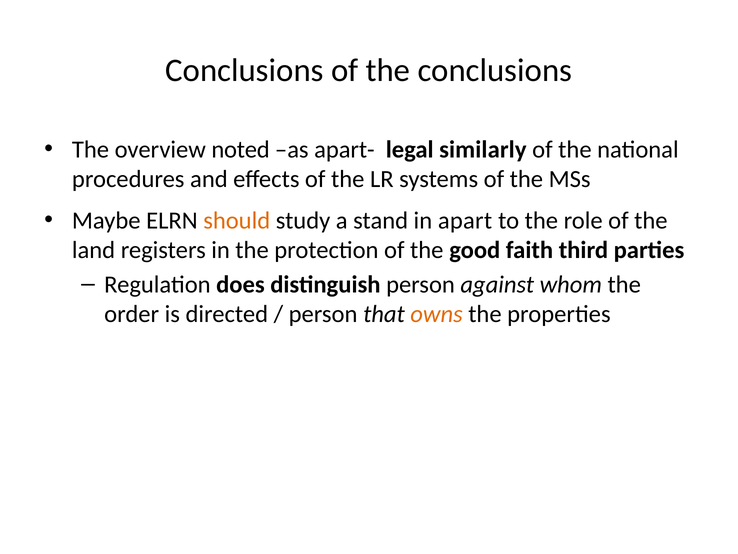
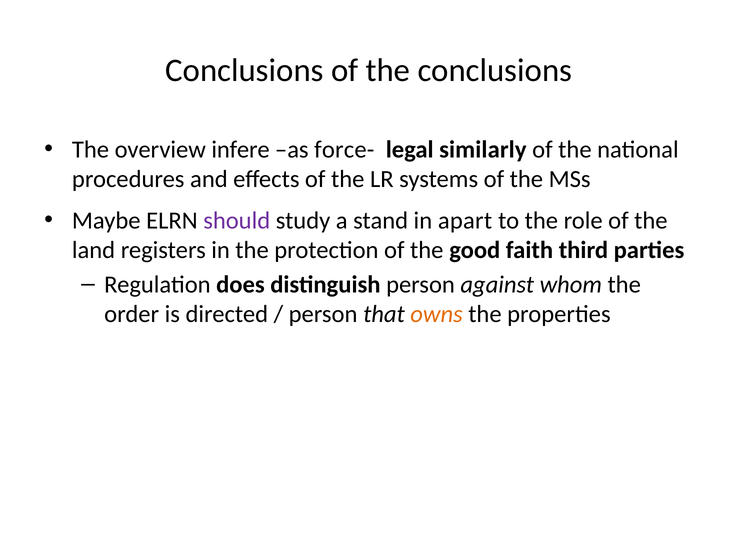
noted: noted -> infere
apart-: apart- -> force-
should colour: orange -> purple
